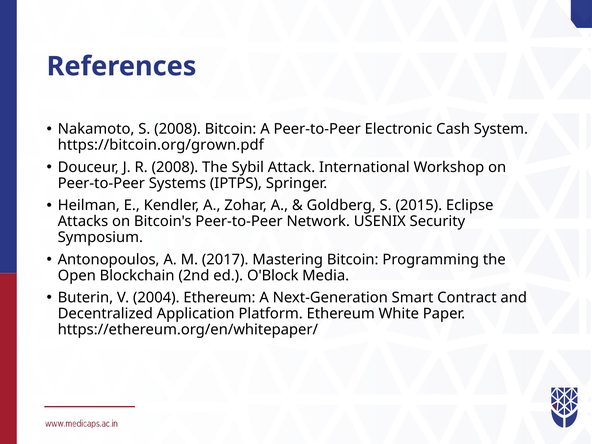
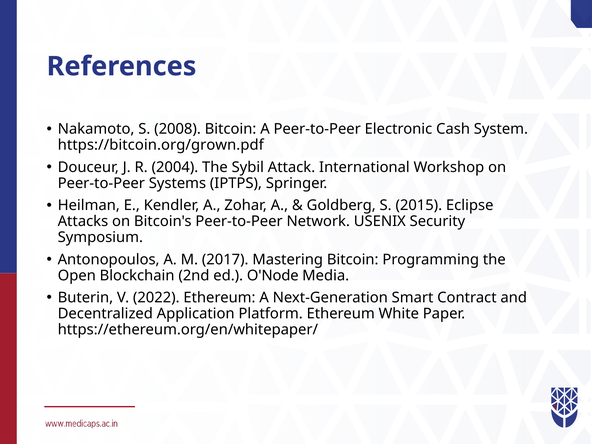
R 2008: 2008 -> 2004
O'Block: O'Block -> O'Node
2004: 2004 -> 2022
